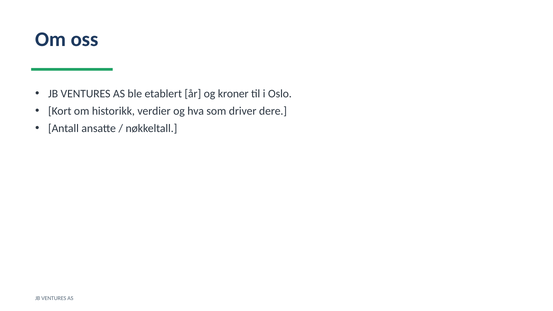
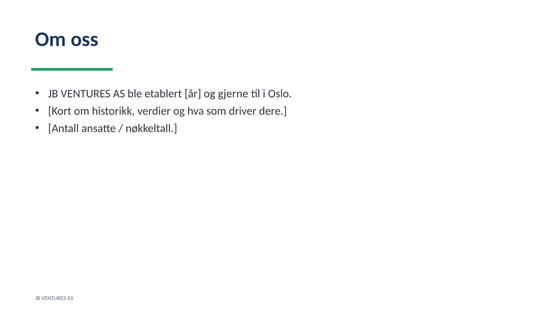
kroner: kroner -> gjerne
